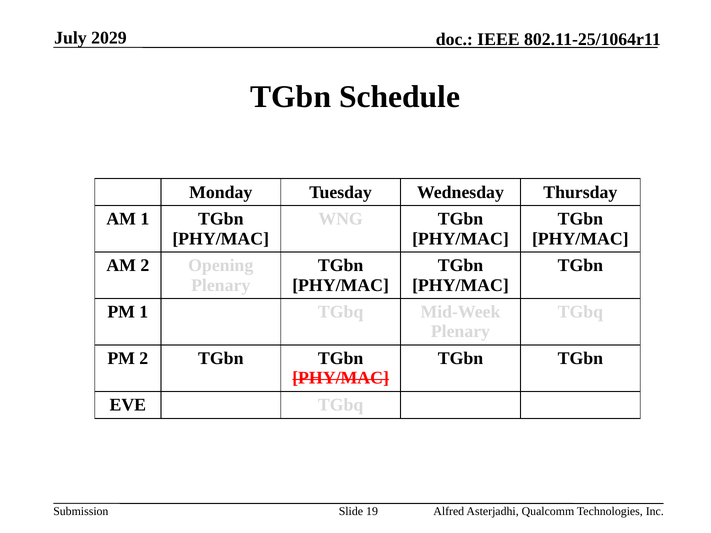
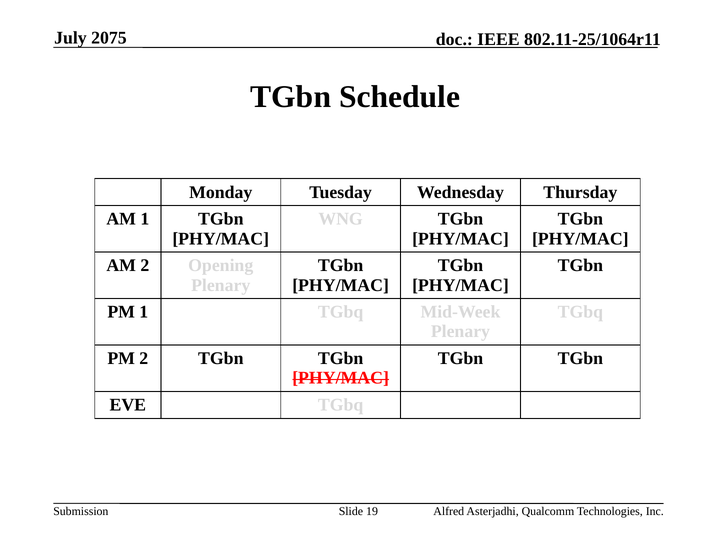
2029: 2029 -> 2075
